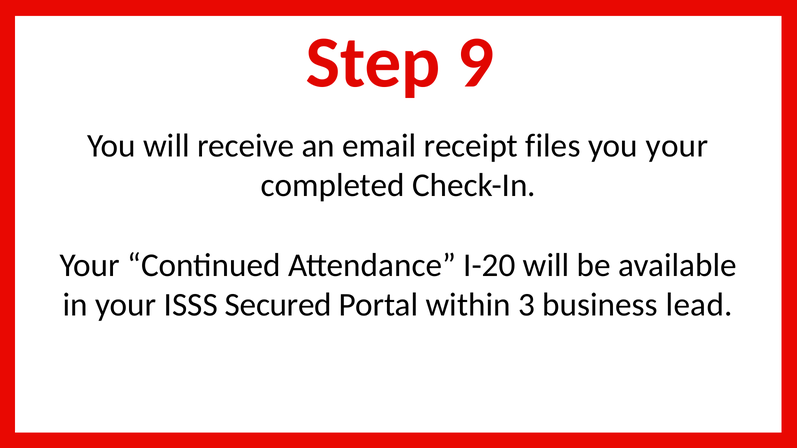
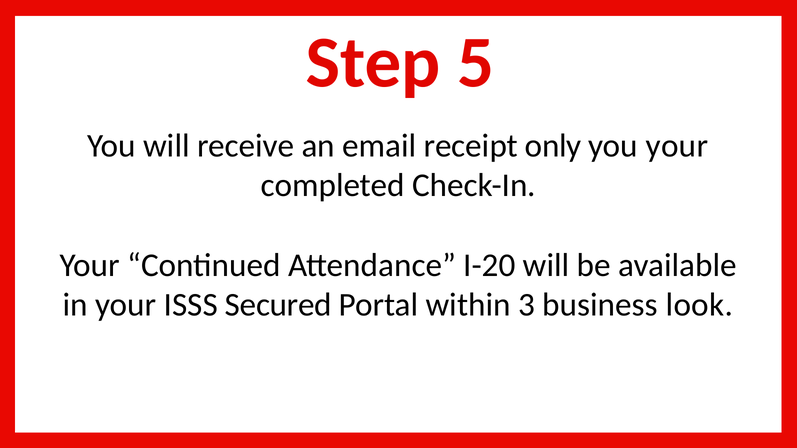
9: 9 -> 5
files: files -> only
lead: lead -> look
